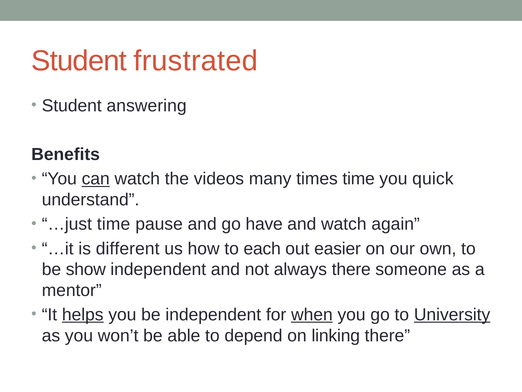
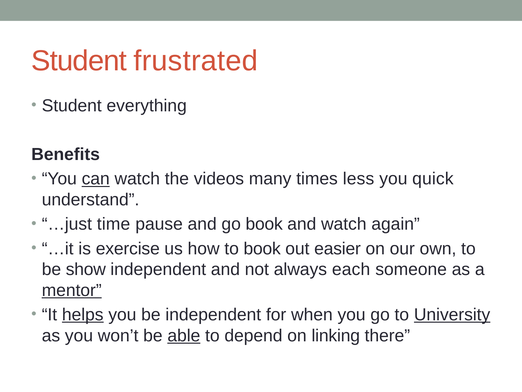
answering: answering -> everything
times time: time -> less
go have: have -> book
different: different -> exercise
to each: each -> book
always there: there -> each
mentor underline: none -> present
when underline: present -> none
able underline: none -> present
